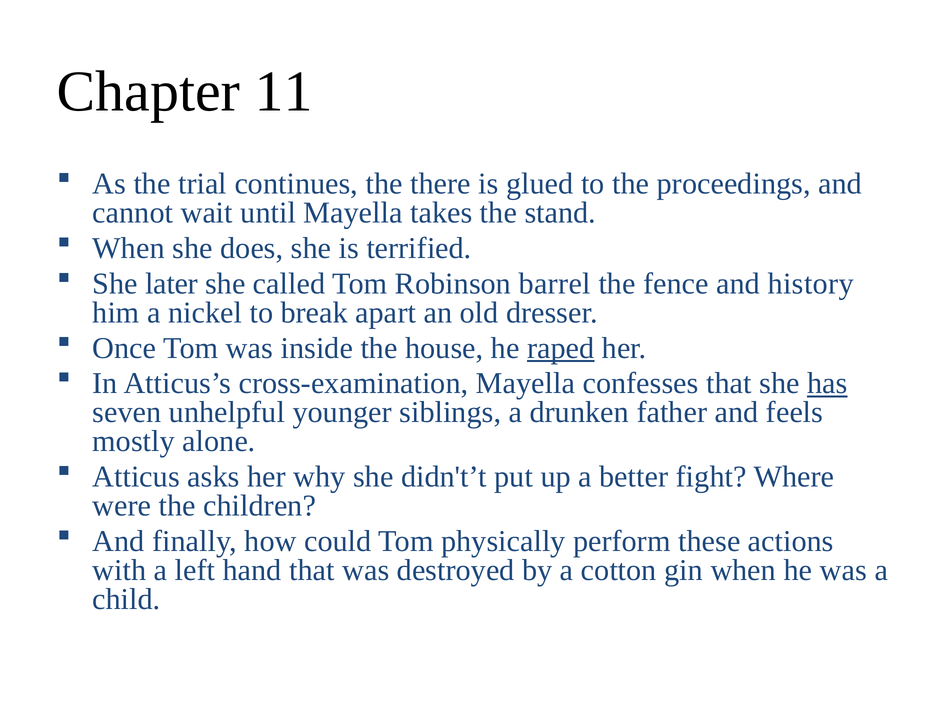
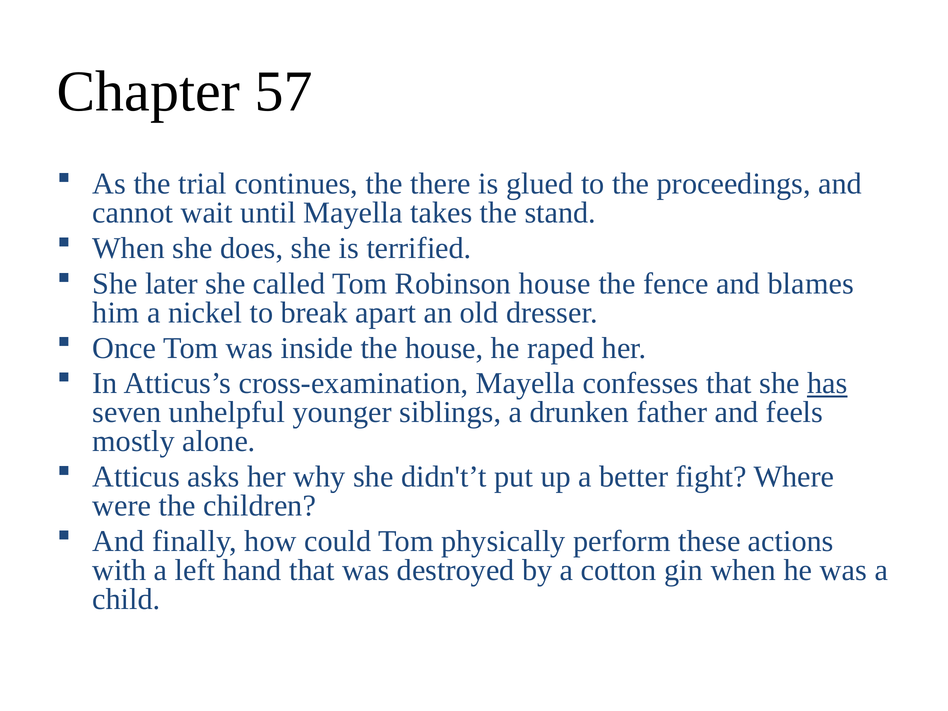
11: 11 -> 57
Robinson barrel: barrel -> house
history: history -> blames
raped underline: present -> none
